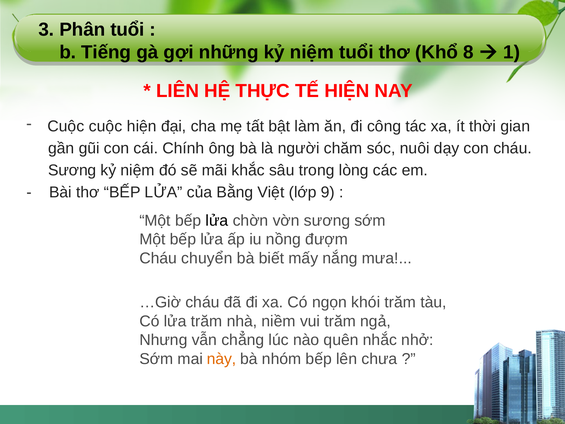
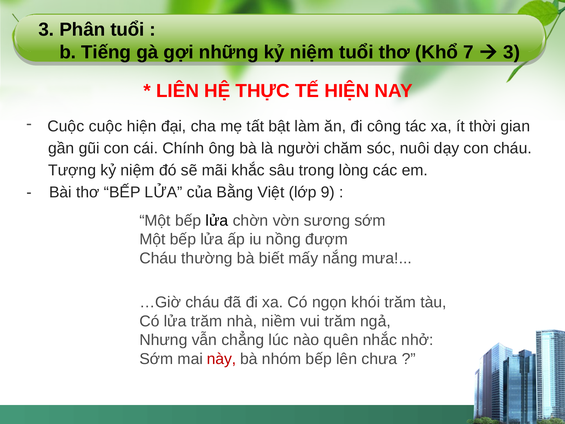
8: 8 -> 7
1 at (512, 52): 1 -> 3
Sương at (72, 170): Sương -> Tượng
chuyển: chuyển -> thường
này colour: orange -> red
